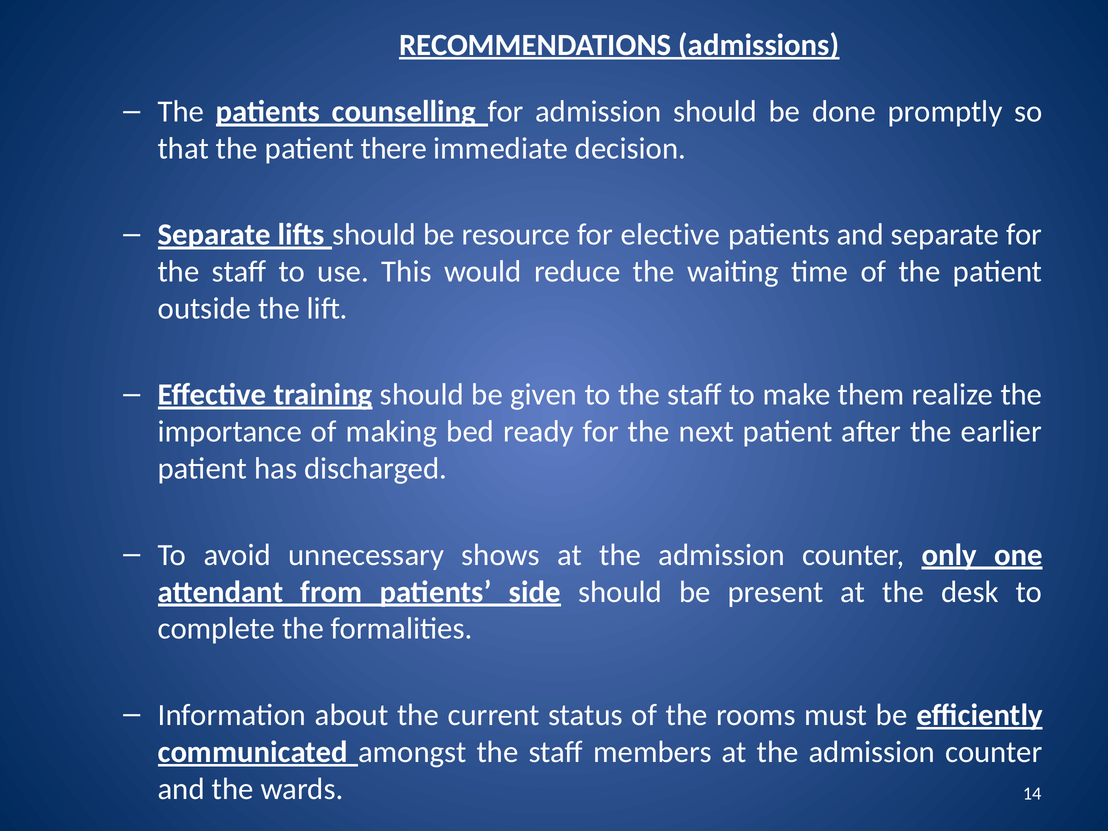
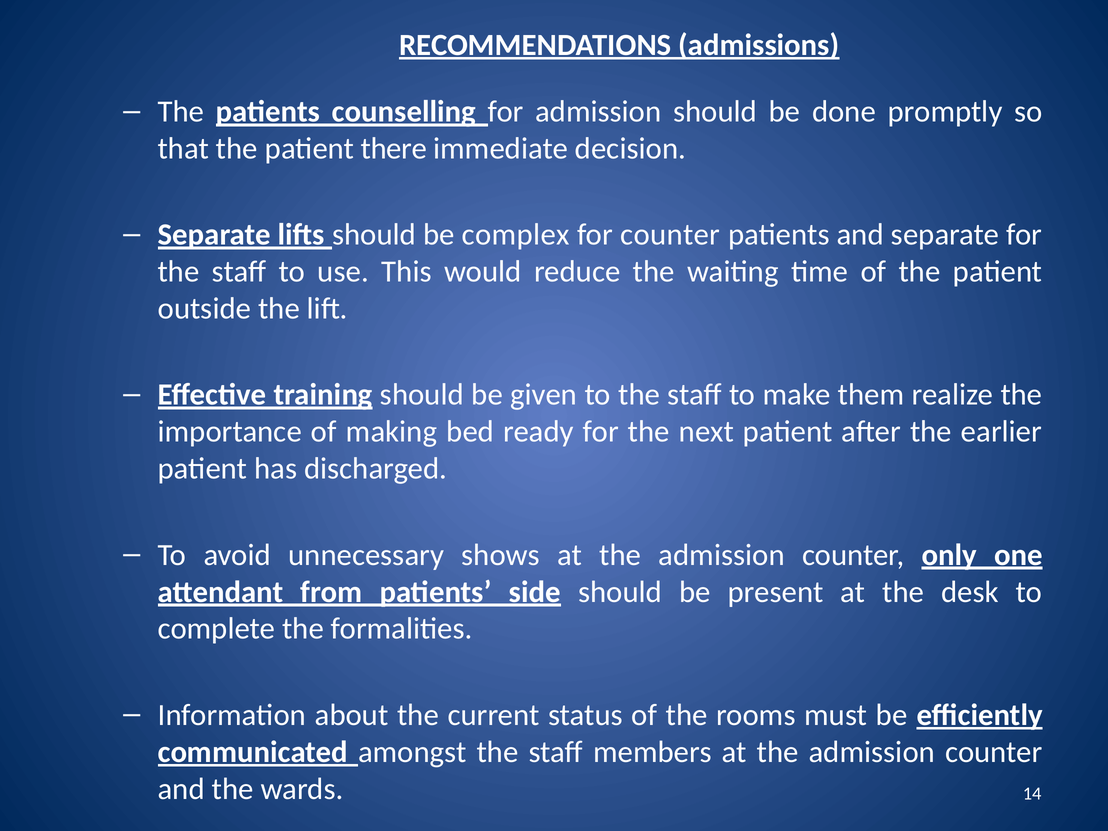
resource: resource -> complex
for elective: elective -> counter
